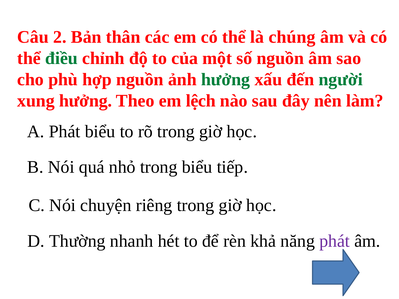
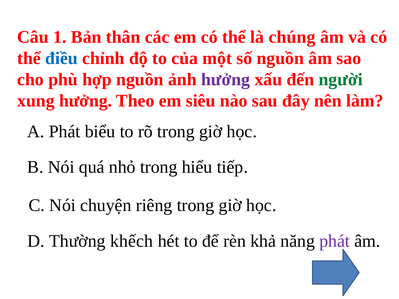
2: 2 -> 1
điều colour: green -> blue
hưởng at (226, 80) colour: green -> purple
lệch: lệch -> siêu
trong biểu: biểu -> hiểu
nhanh: nhanh -> khếch
